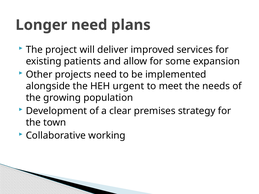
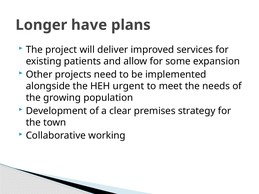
Longer need: need -> have
